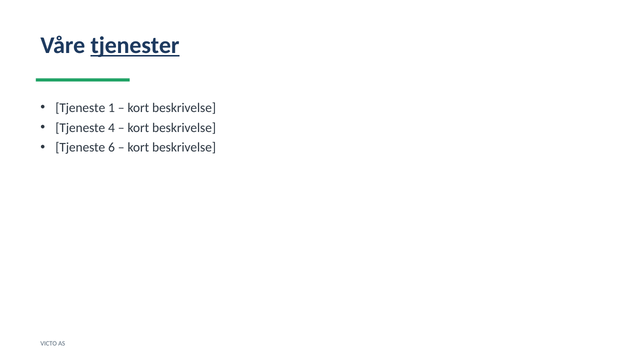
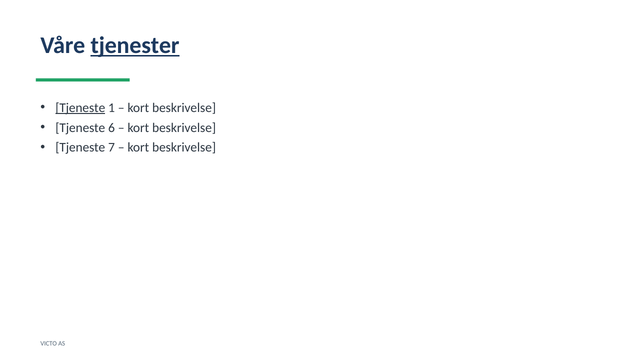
Tjeneste at (80, 108) underline: none -> present
4: 4 -> 6
6: 6 -> 7
